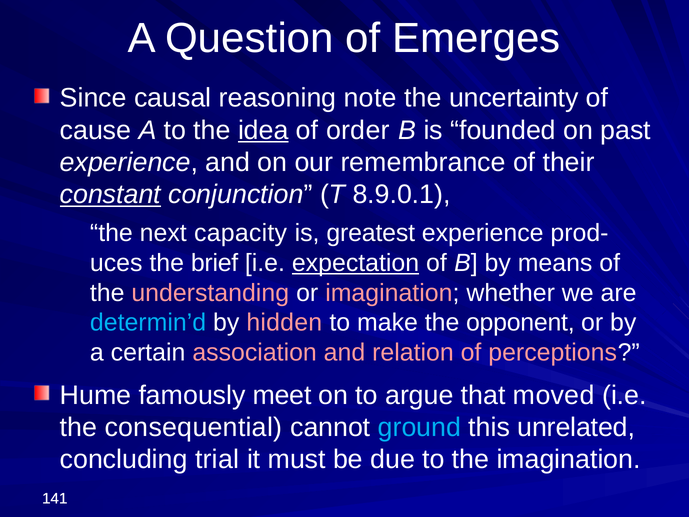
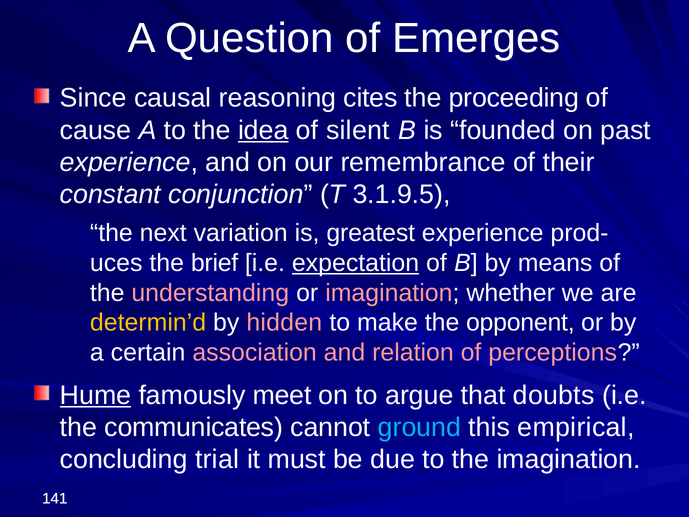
note: note -> cites
uncertainty: uncertainty -> proceeding
order: order -> silent
constant underline: present -> none
8.9.0.1: 8.9.0.1 -> 3.1.9.5
capacity: capacity -> variation
determin’d colour: light blue -> yellow
Hume underline: none -> present
moved: moved -> doubts
consequential: consequential -> communicates
unrelated: unrelated -> empirical
